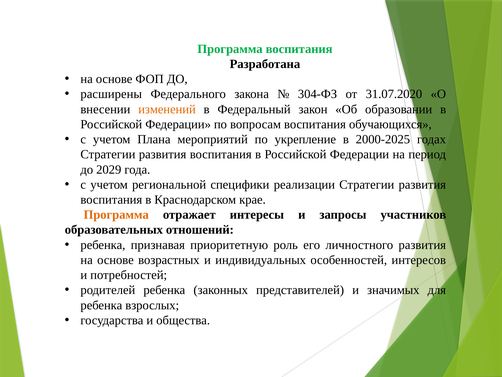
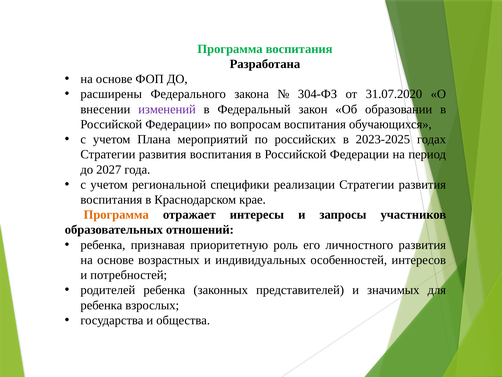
изменений colour: orange -> purple
укрепление: укрепление -> российских
2000-2025: 2000-2025 -> 2023-2025
2029: 2029 -> 2027
